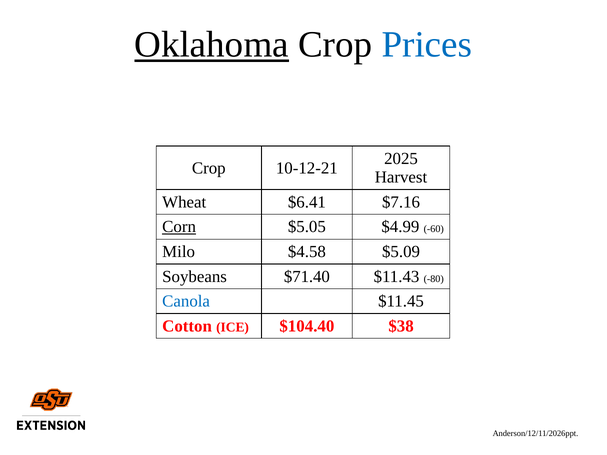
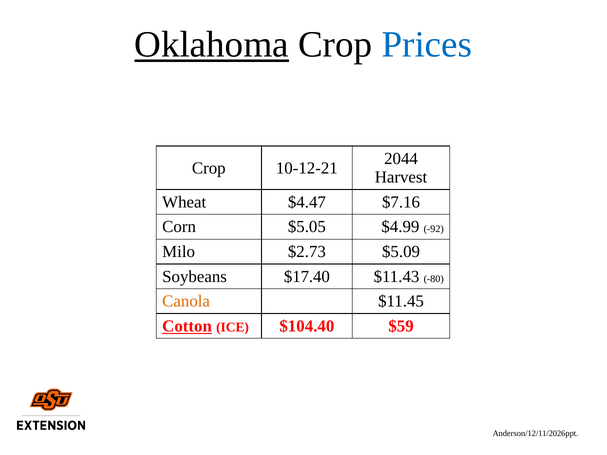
2025: 2025 -> 2044
$6.41: $6.41 -> $4.47
Corn underline: present -> none
-60: -60 -> -92
$4.58: $4.58 -> $2.73
$71.40: $71.40 -> $17.40
Canola colour: blue -> orange
Cotton underline: none -> present
$38: $38 -> $59
